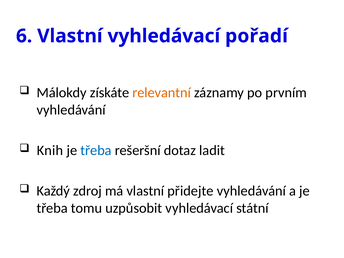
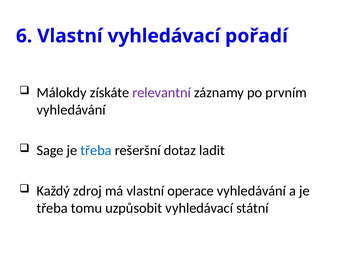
relevantní colour: orange -> purple
Knih: Knih -> Sage
přidejte: přidejte -> operace
